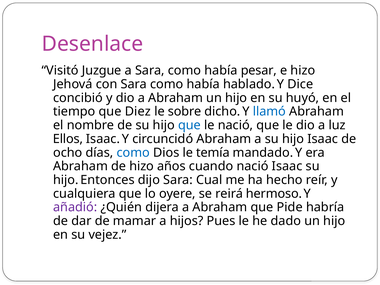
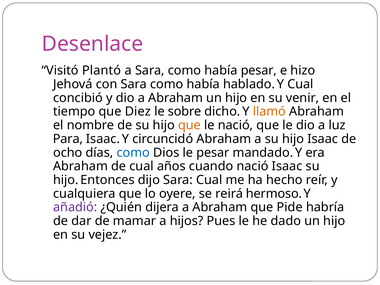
Juzgue: Juzgue -> Plantó
Y Dice: Dice -> Cual
huyó: huyó -> venir
llamó colour: blue -> orange
que at (189, 125) colour: blue -> orange
Ellos: Ellos -> Para
le temía: temía -> pesar
de hizo: hizo -> cual
